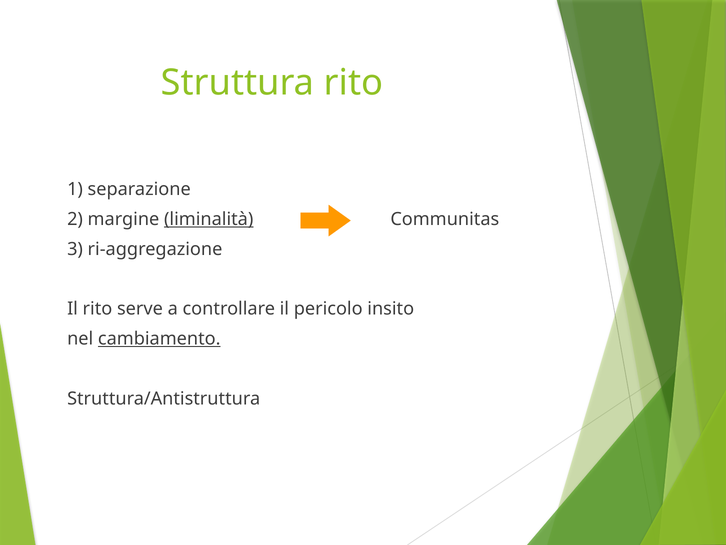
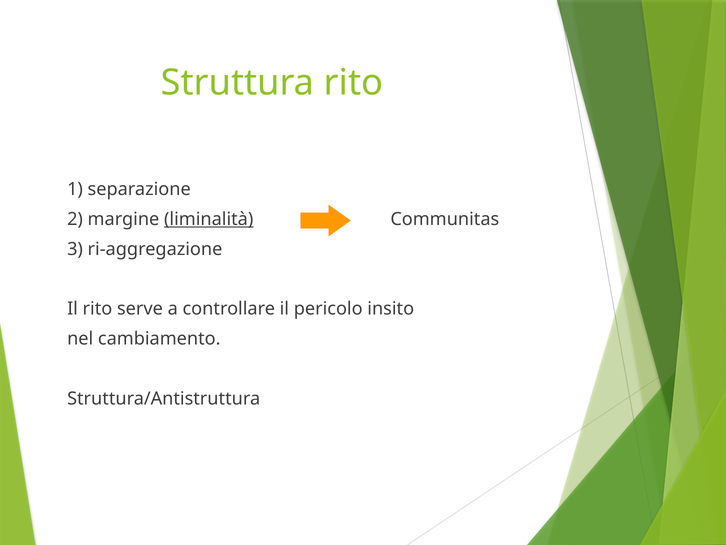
cambiamento underline: present -> none
